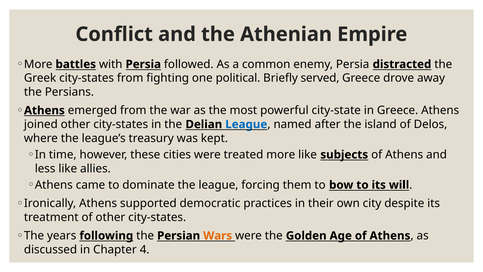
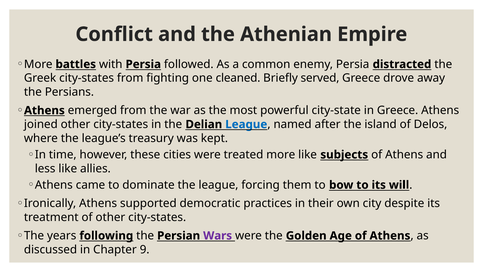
political: political -> cleaned
Wars colour: orange -> purple
4: 4 -> 9
